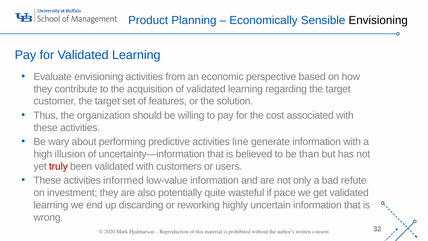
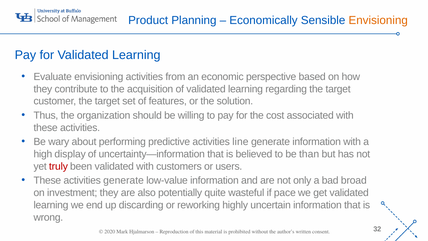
Envisioning at (378, 20) colour: black -> orange
illusion: illusion -> display
activities informed: informed -> generate
refute: refute -> broad
